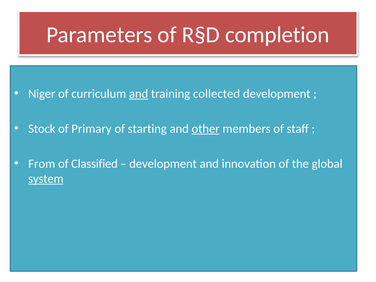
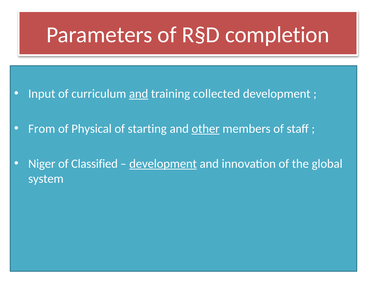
Niger: Niger -> Input
Stock: Stock -> From
Primary: Primary -> Physical
From: From -> Niger
development at (163, 164) underline: none -> present
system underline: present -> none
